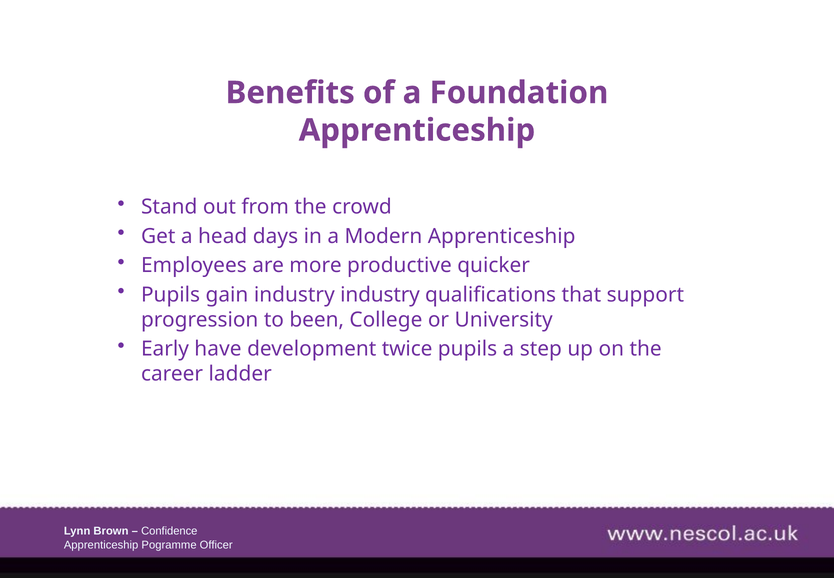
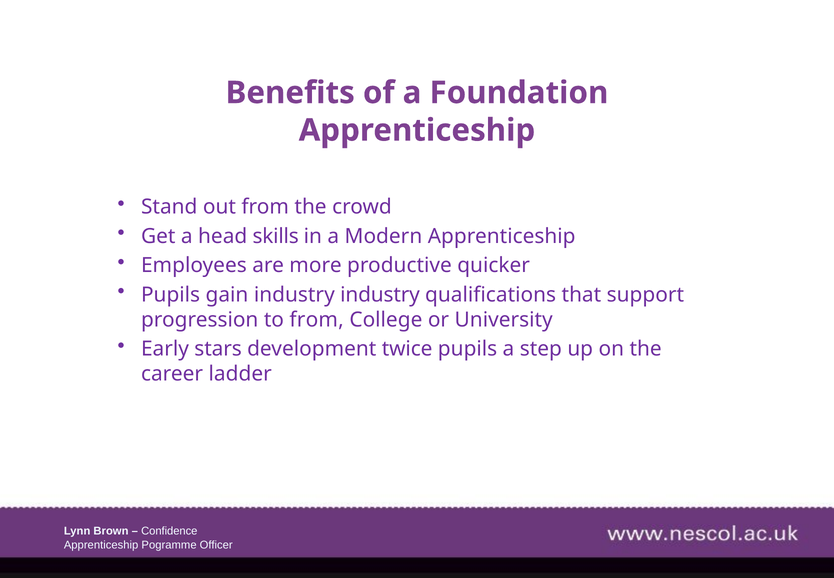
days: days -> skills
to been: been -> from
have: have -> stars
